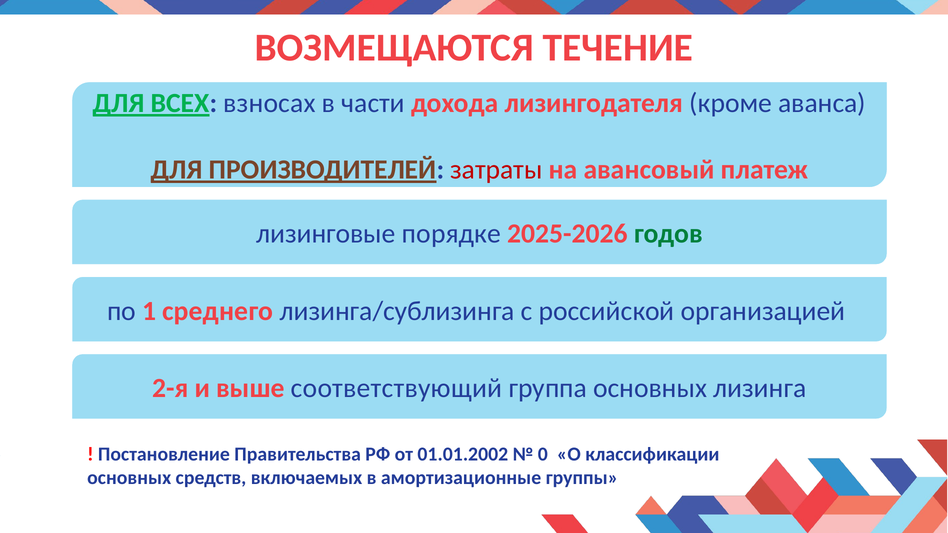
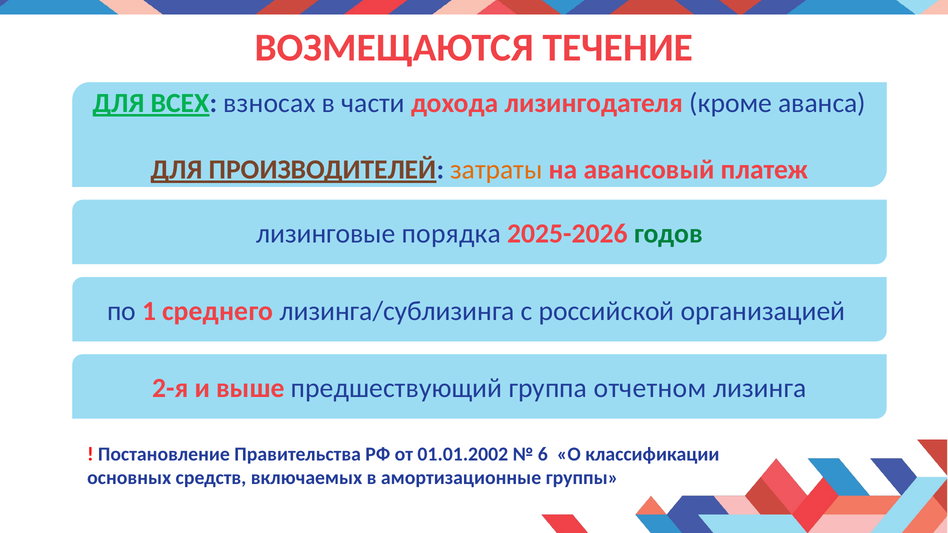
затраты colour: red -> orange
порядке: порядке -> порядка
соответствующий: соответствующий -> предшествующий
группа основных: основных -> отчетном
0: 0 -> 6
